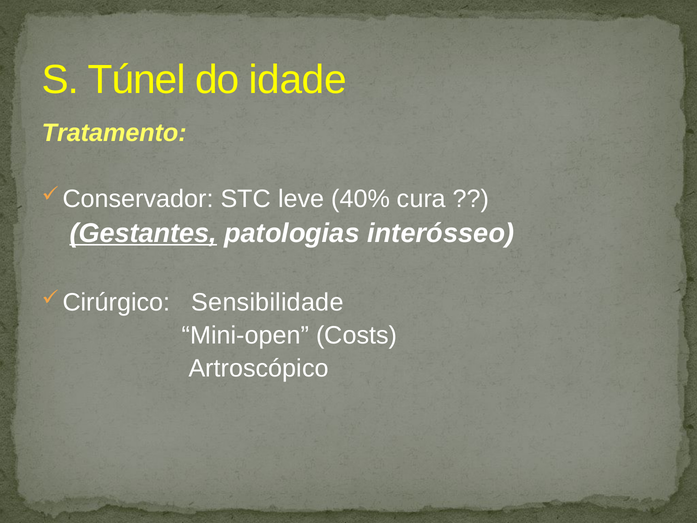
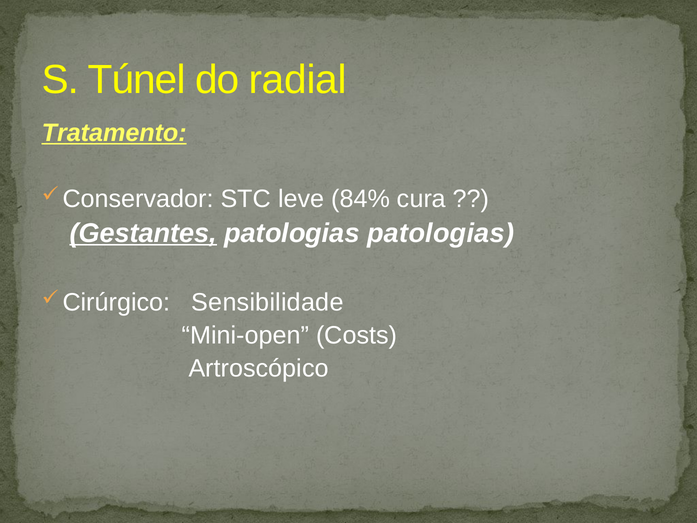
idade: idade -> radial
Tratamento underline: none -> present
40%: 40% -> 84%
patologias interósseo: interósseo -> patologias
